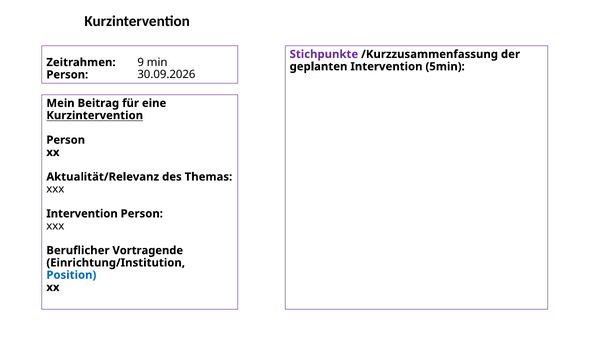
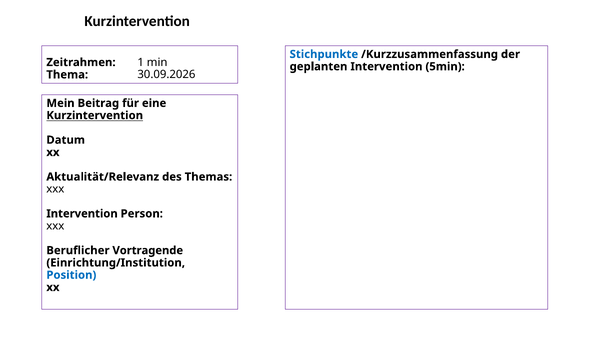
Stichpunkte colour: purple -> blue
9: 9 -> 1
Person at (67, 75): Person -> Thema
Person at (66, 140): Person -> Datum
